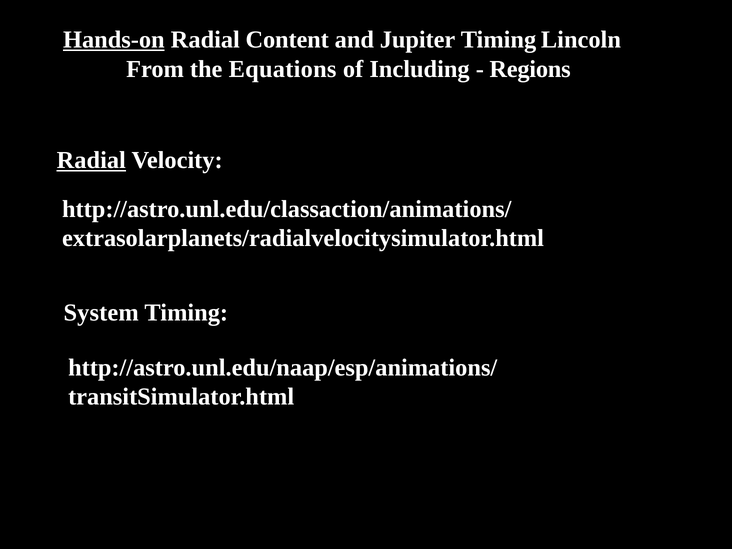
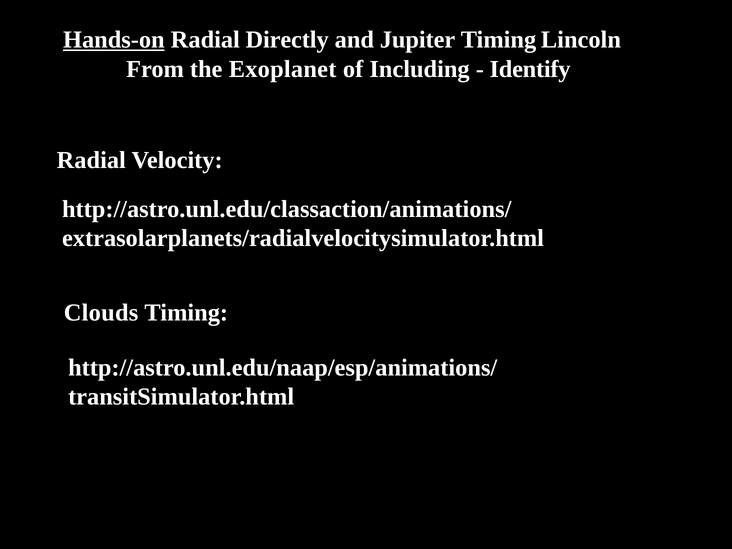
Content: Content -> Directly
Equations: Equations -> Exoplanet
Regions: Regions -> Identify
Radial at (91, 160) underline: present -> none
System: System -> Clouds
